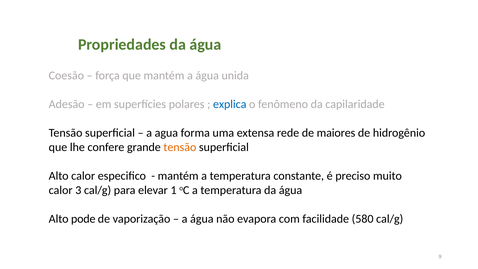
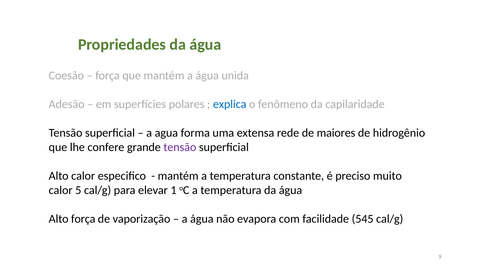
tensão at (180, 147) colour: orange -> purple
3: 3 -> 5
Alto pode: pode -> força
580: 580 -> 545
